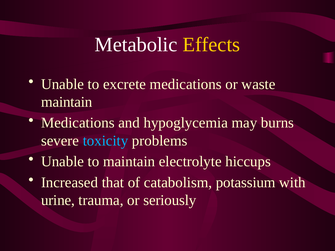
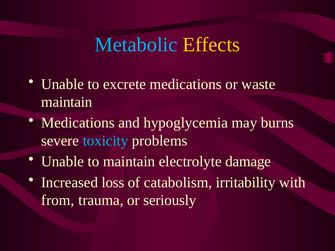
Metabolic colour: white -> light blue
hiccups: hiccups -> damage
that: that -> loss
potassium: potassium -> irritability
urine: urine -> from
